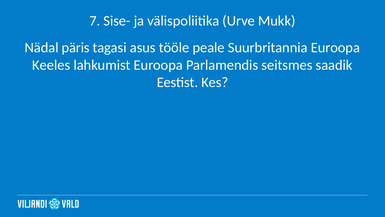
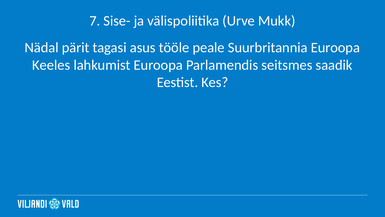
päris: päris -> pärit
